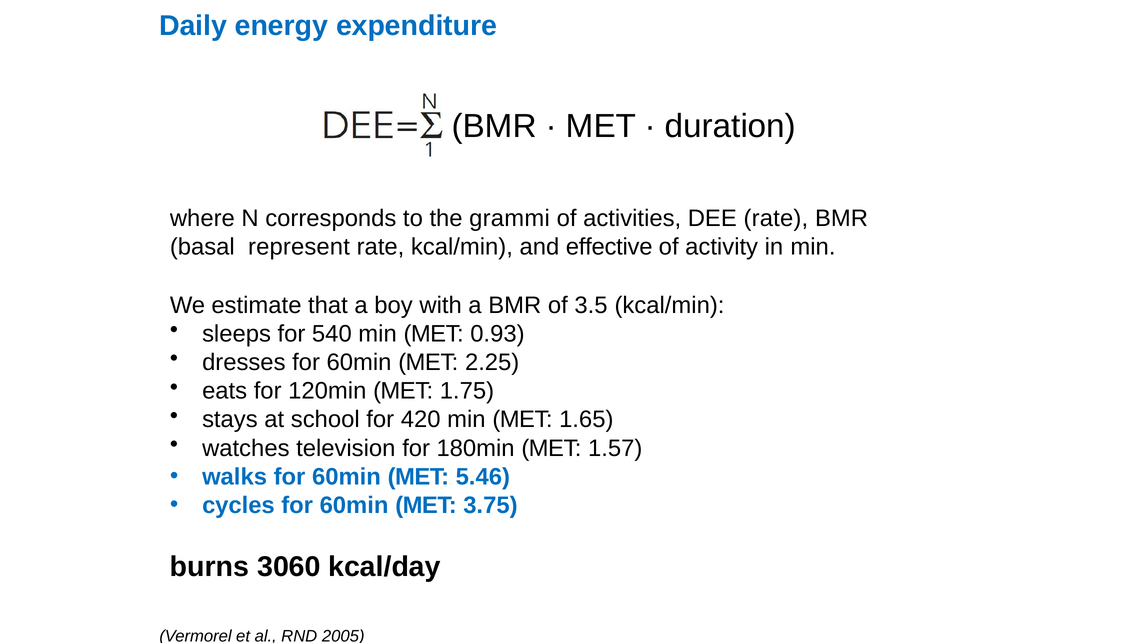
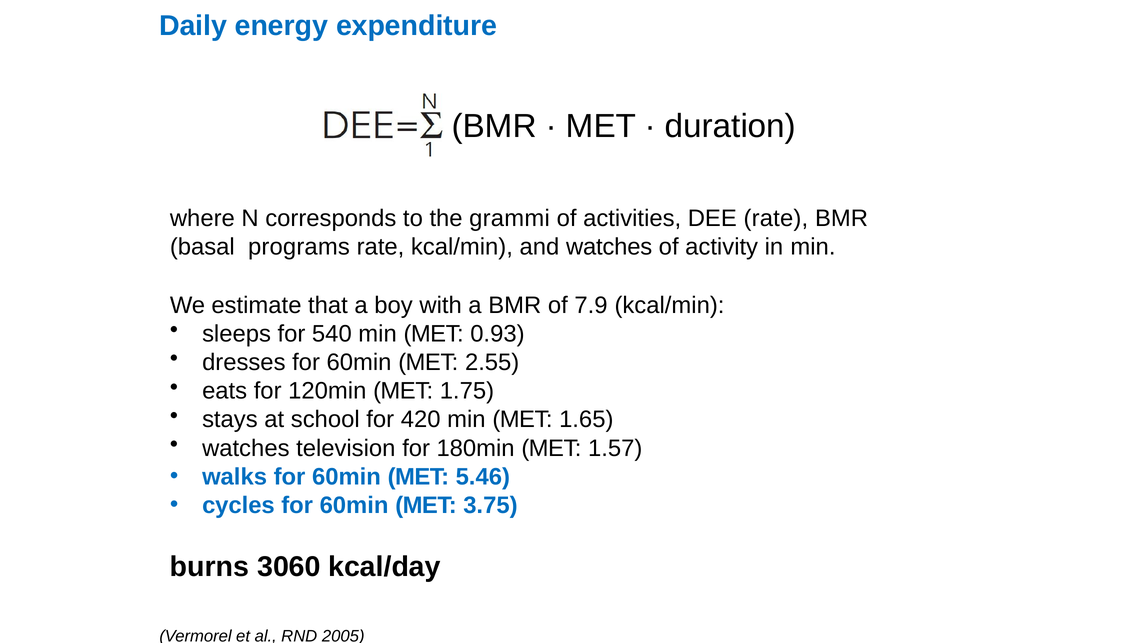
represent: represent -> programs
and effective: effective -> watches
3.5: 3.5 -> 7.9
2.25: 2.25 -> 2.55
